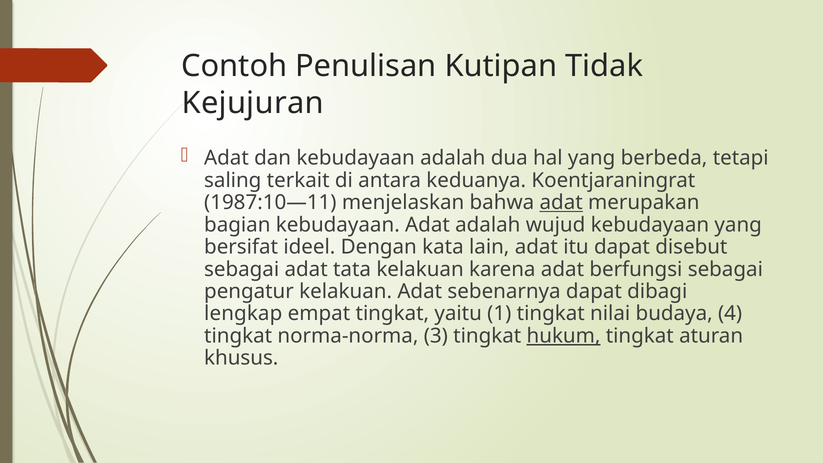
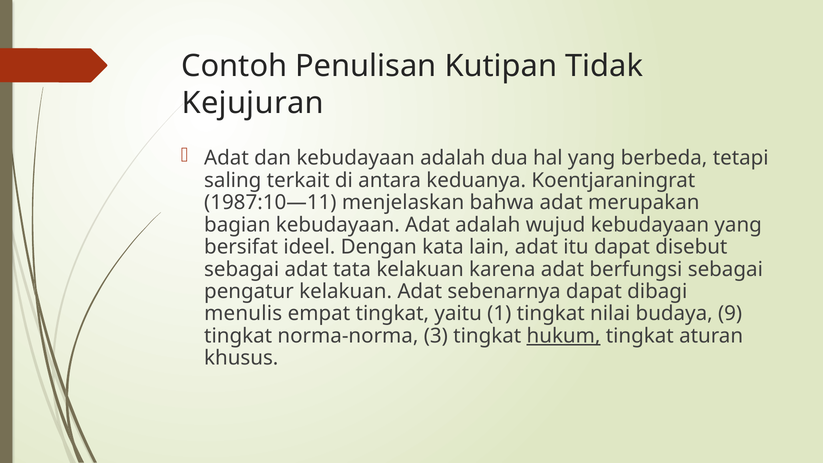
adat at (561, 203) underline: present -> none
lengkap: lengkap -> menulis
4: 4 -> 9
